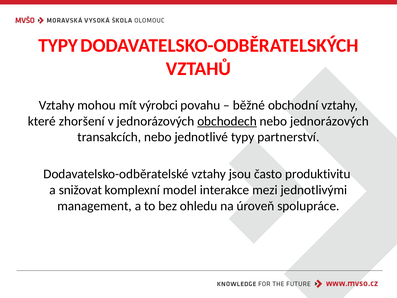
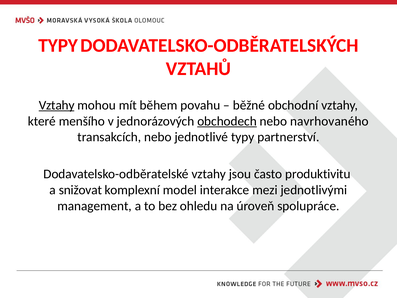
Vztahy at (57, 105) underline: none -> present
výrobci: výrobci -> během
zhoršení: zhoršení -> menšího
nebo jednorázových: jednorázových -> navrhovaného
